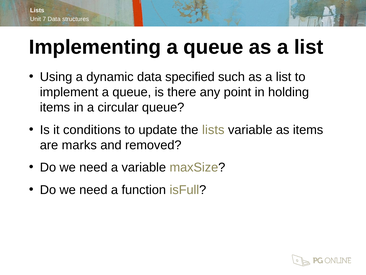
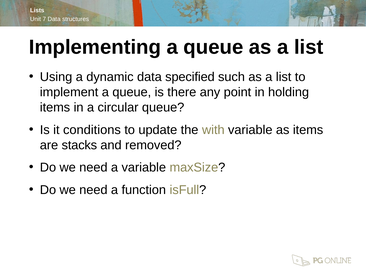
the lists: lists -> with
marks: marks -> stacks
